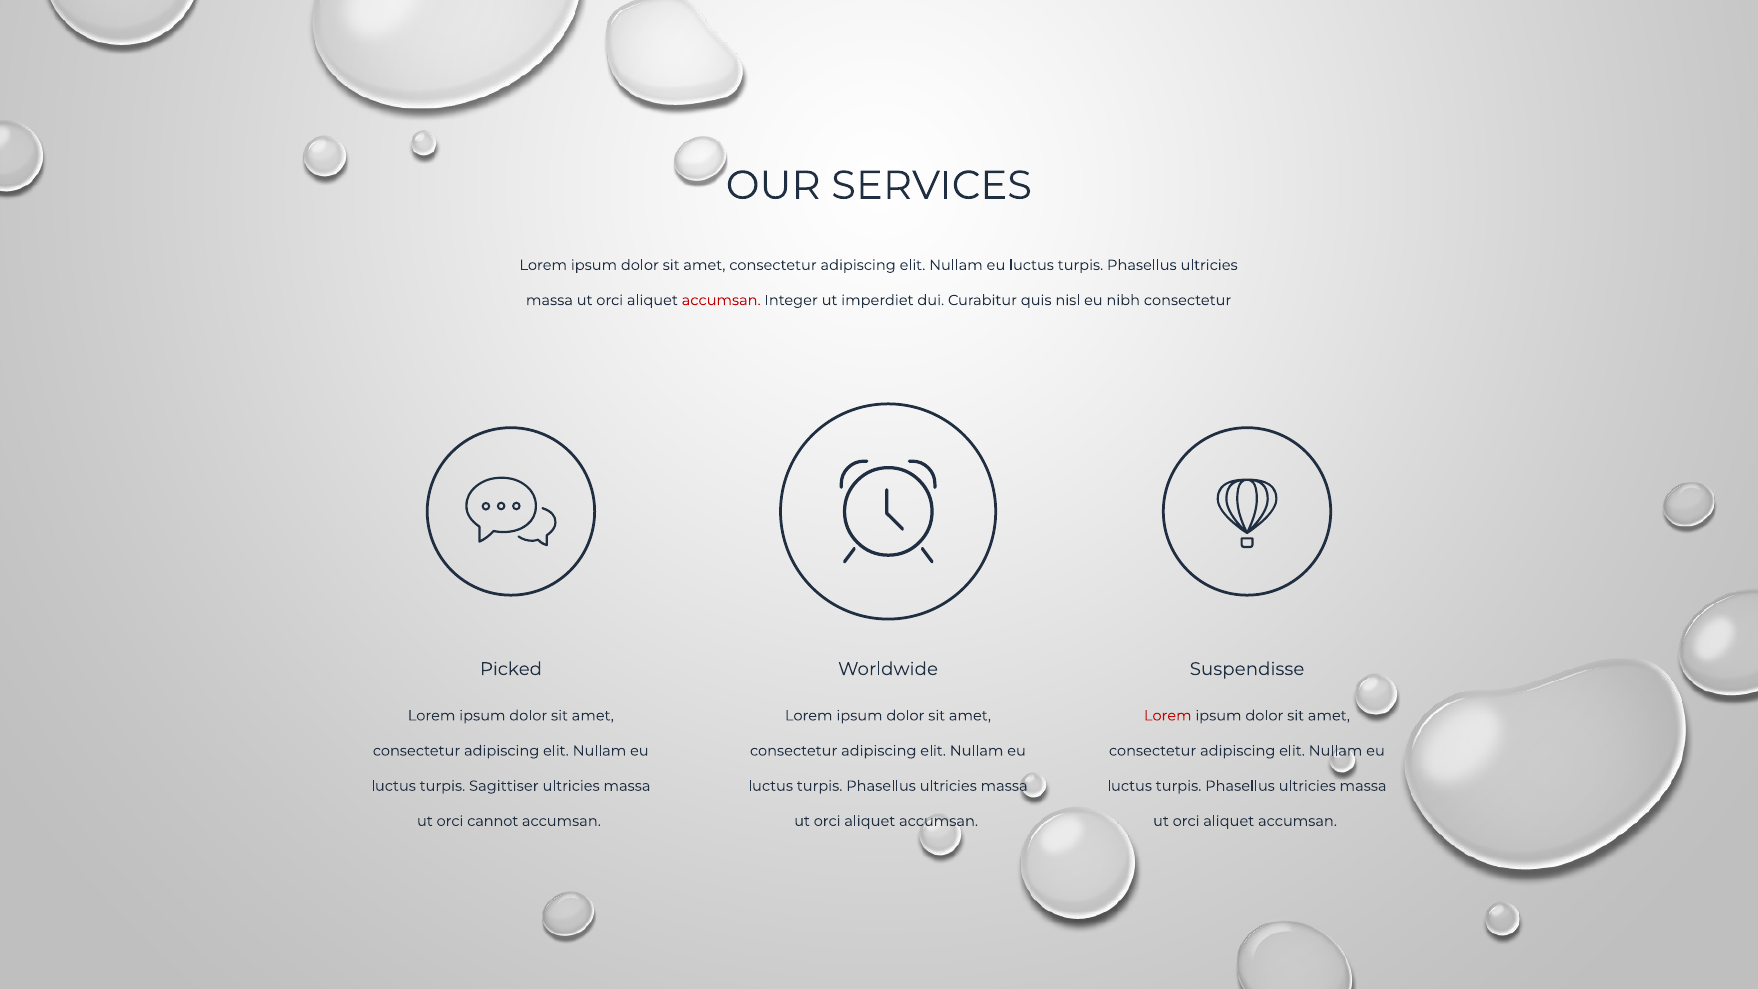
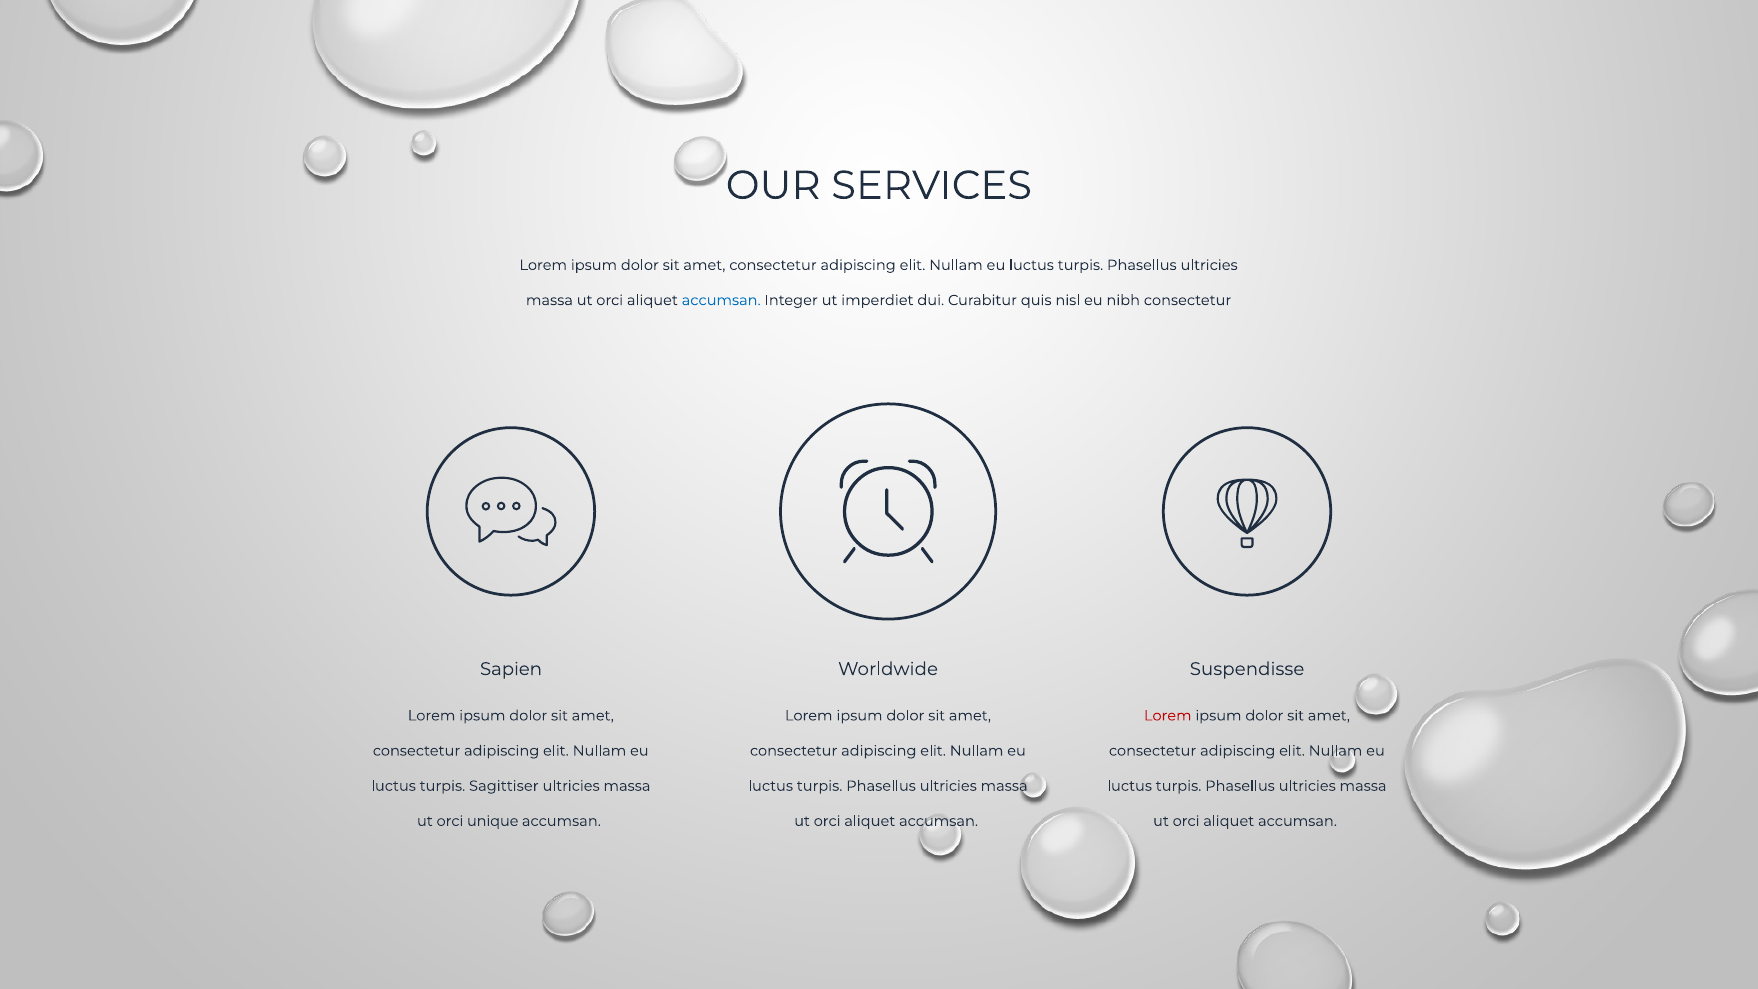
accumsan at (721, 300) colour: red -> blue
Picked: Picked -> Sapien
cannot: cannot -> unique
